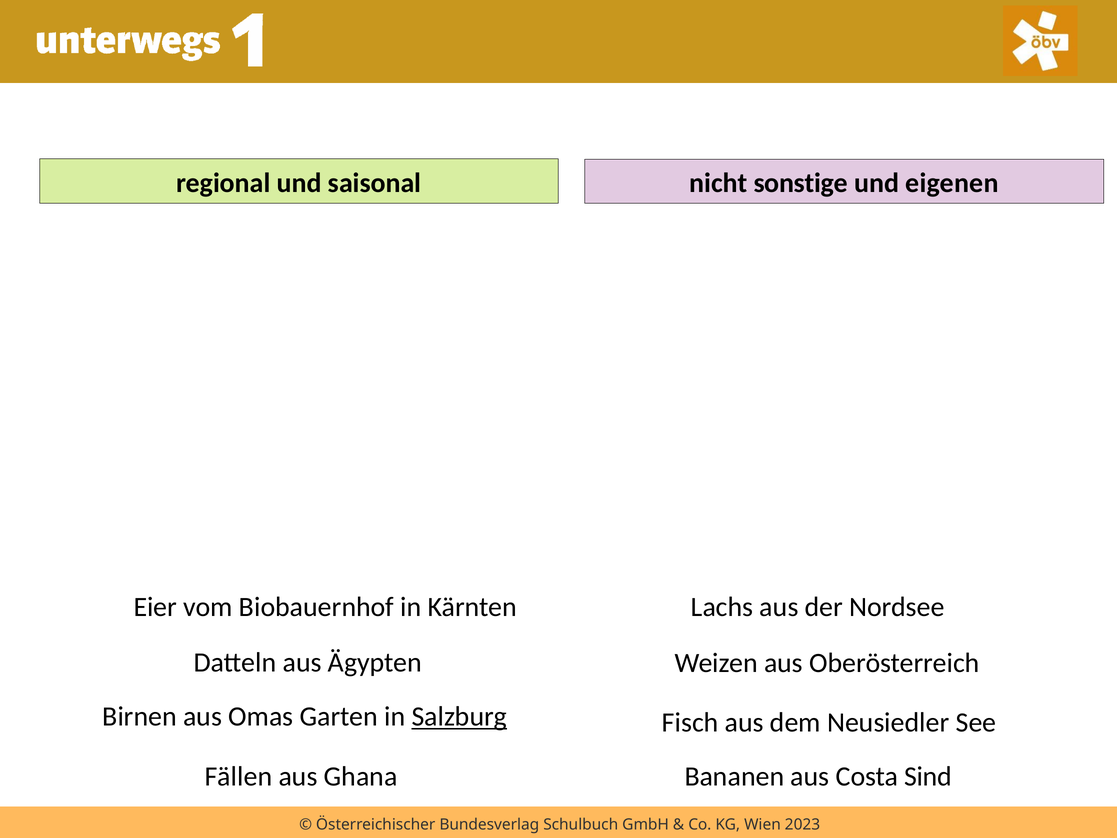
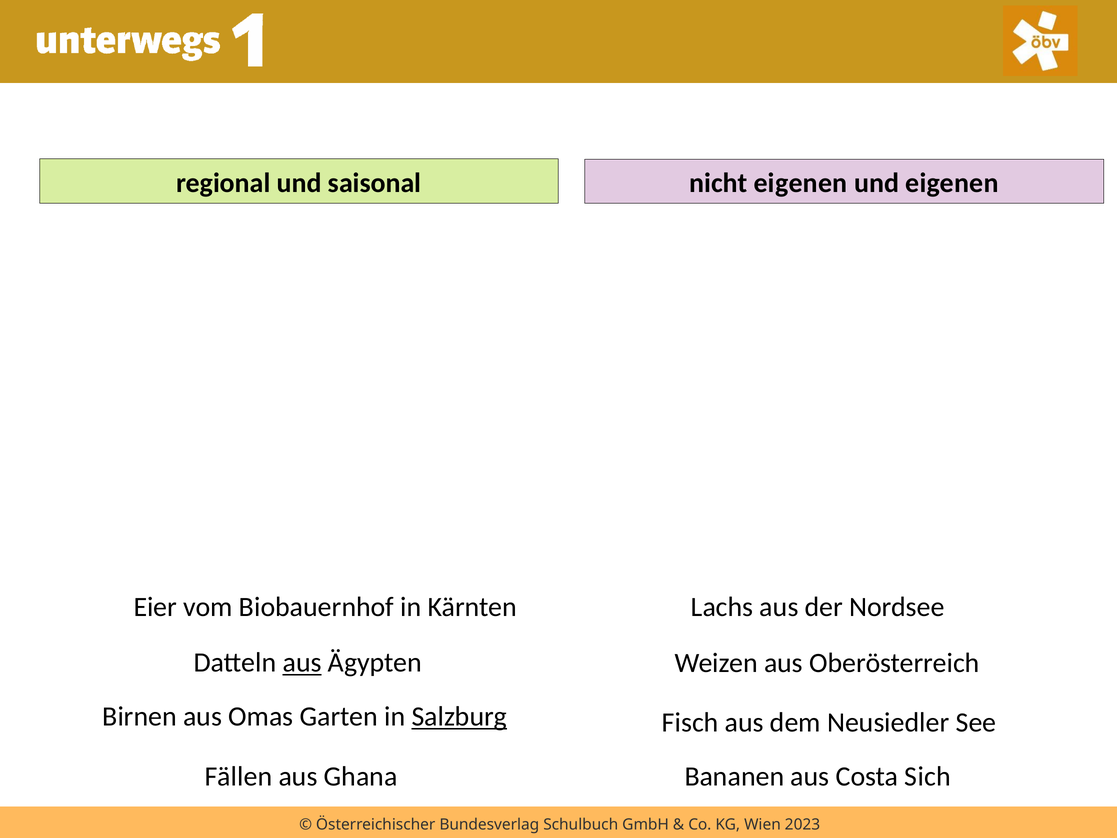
nicht sonstige: sonstige -> eigenen
aus at (302, 663) underline: none -> present
Sind: Sind -> Sich
